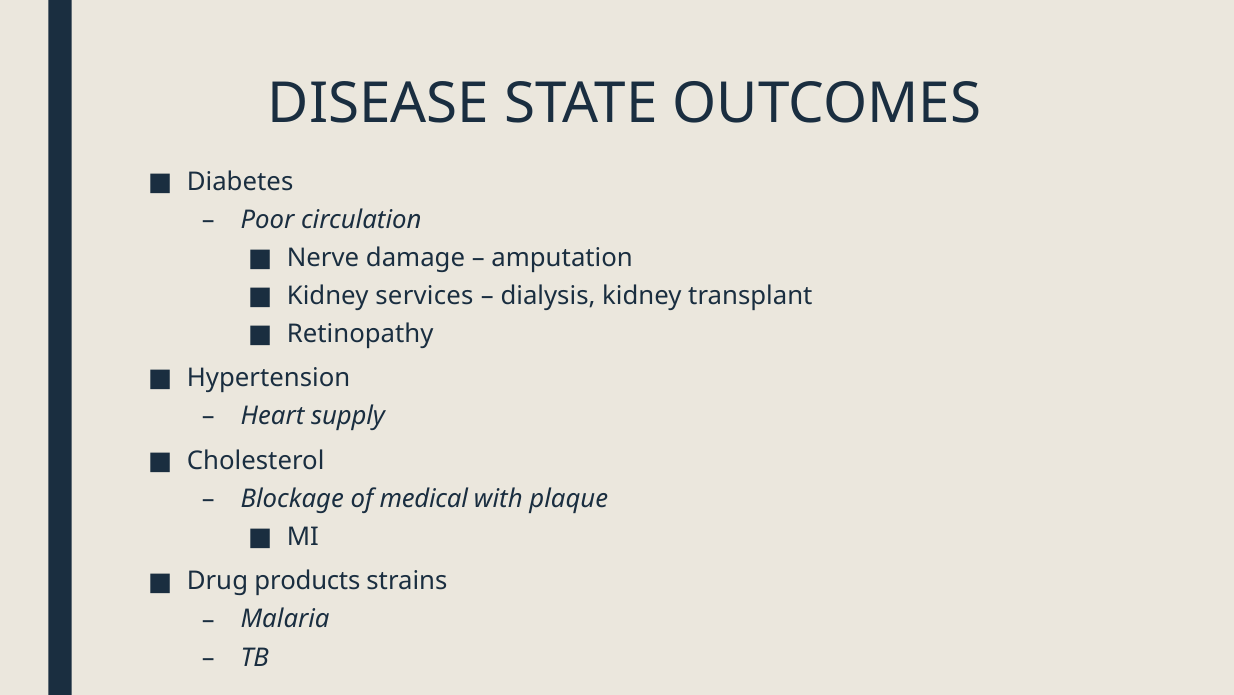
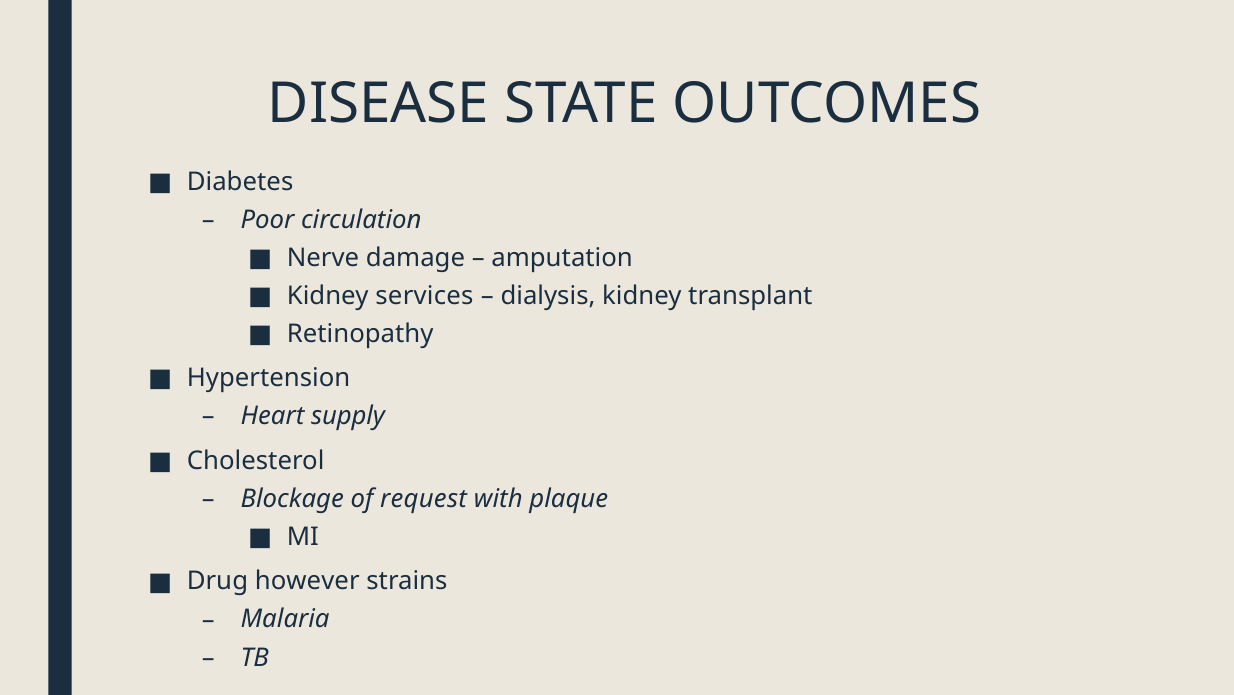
medical: medical -> request
products: products -> however
